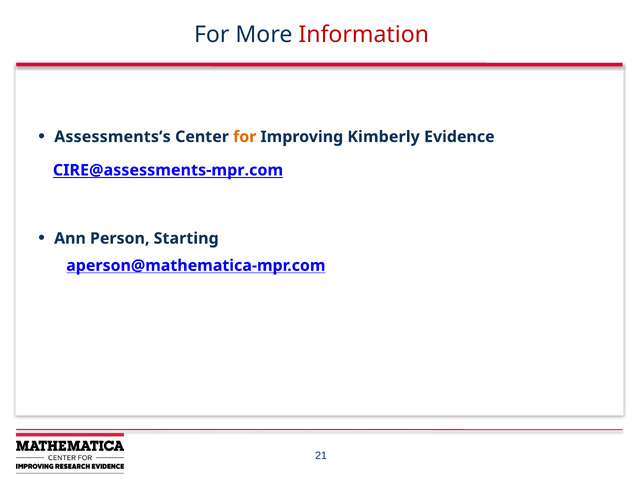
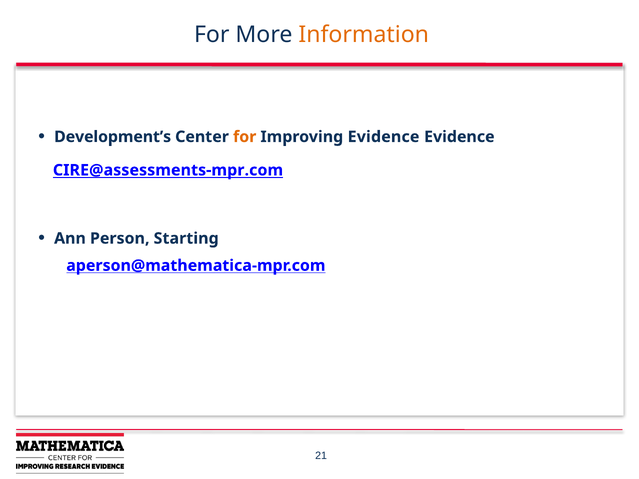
Information colour: red -> orange
Assessments’s: Assessments’s -> Development’s
Improving Kimberly: Kimberly -> Evidence
